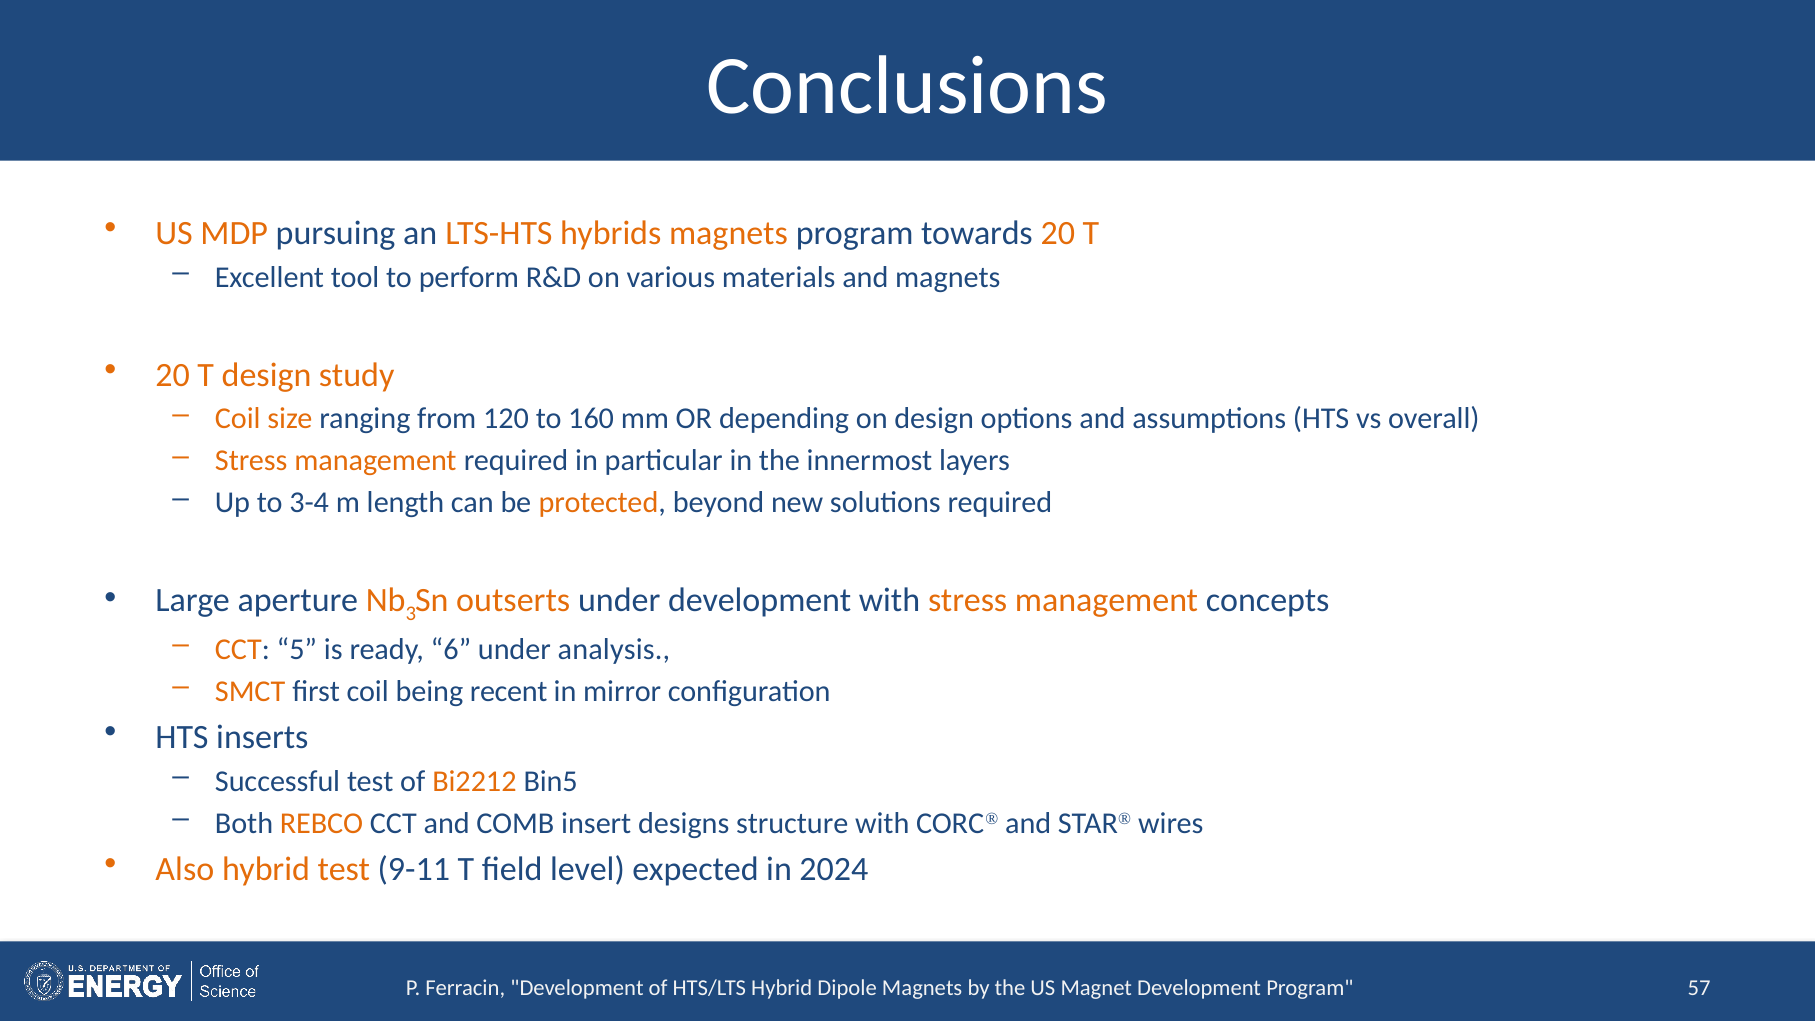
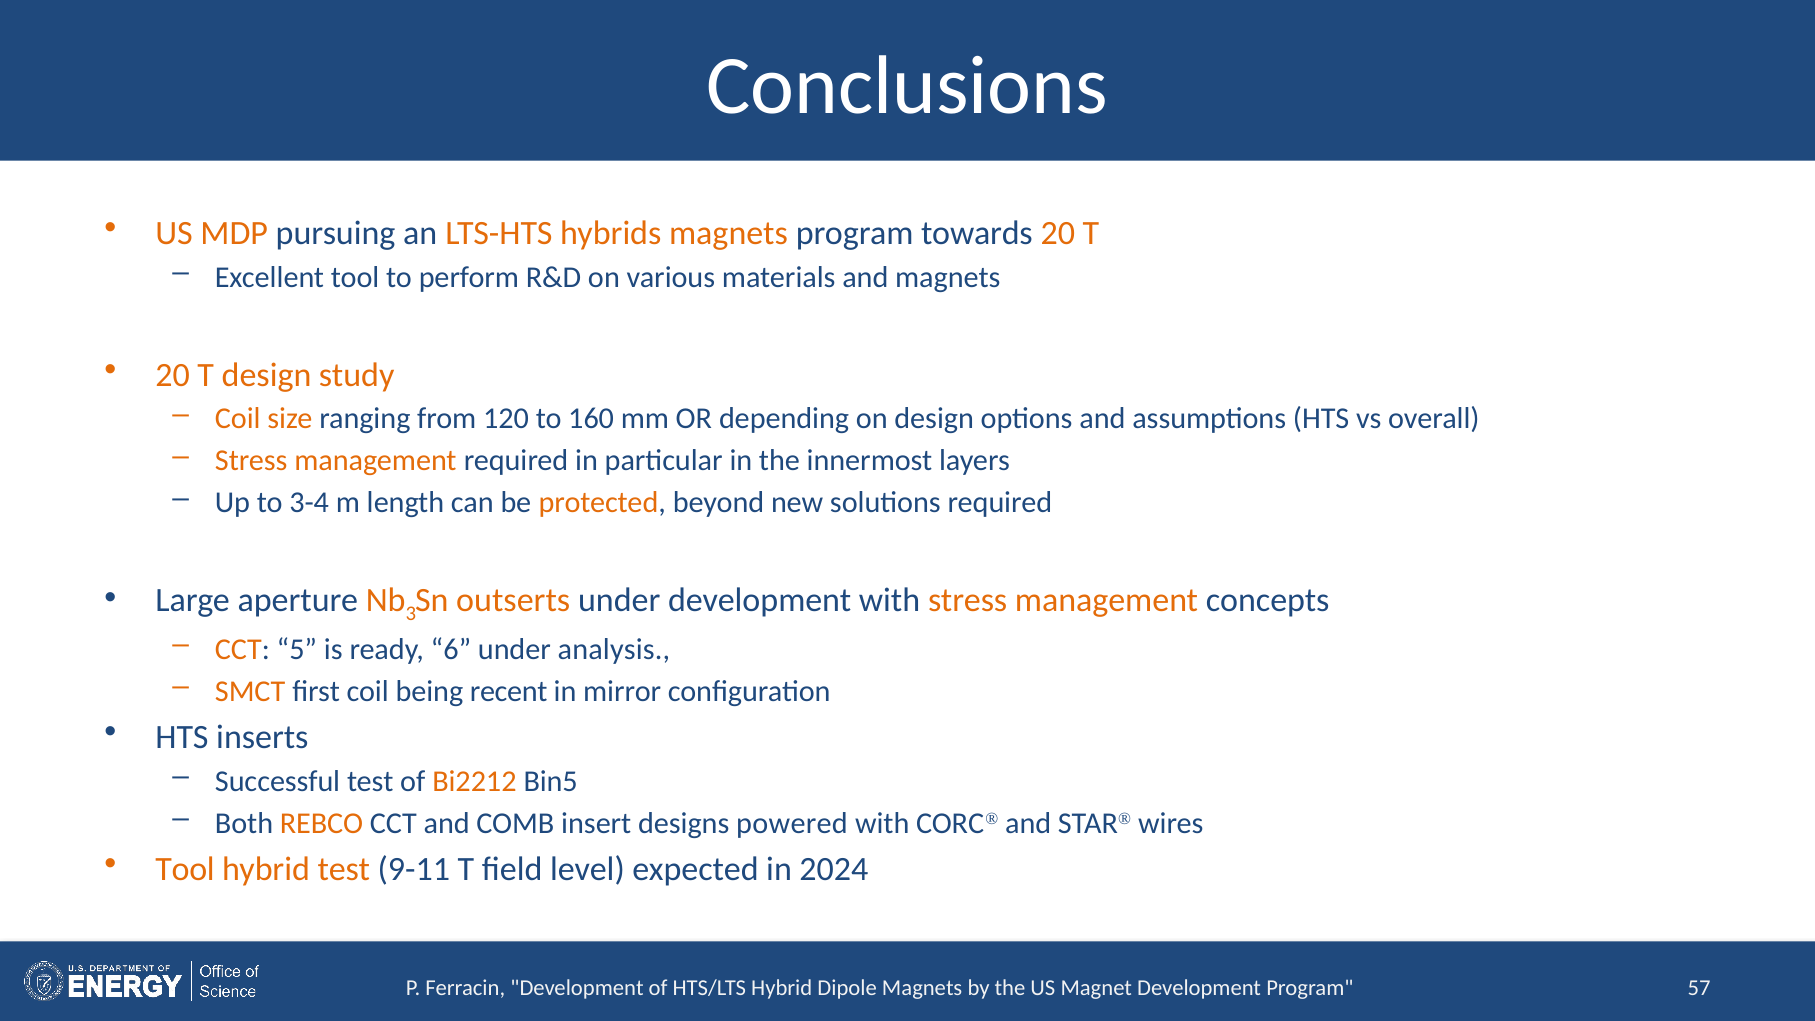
structure: structure -> powered
Also at (185, 869): Also -> Tool
